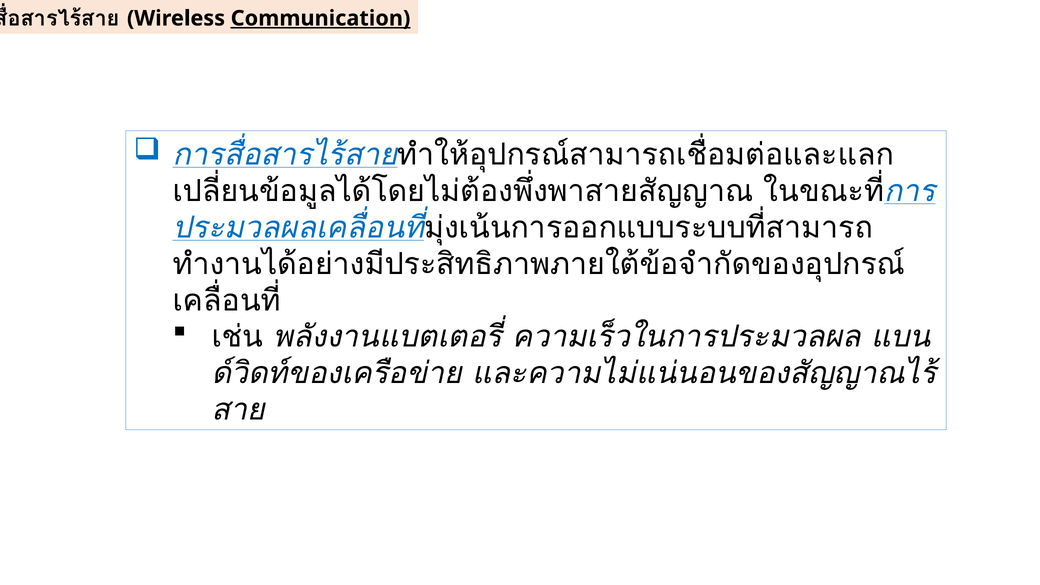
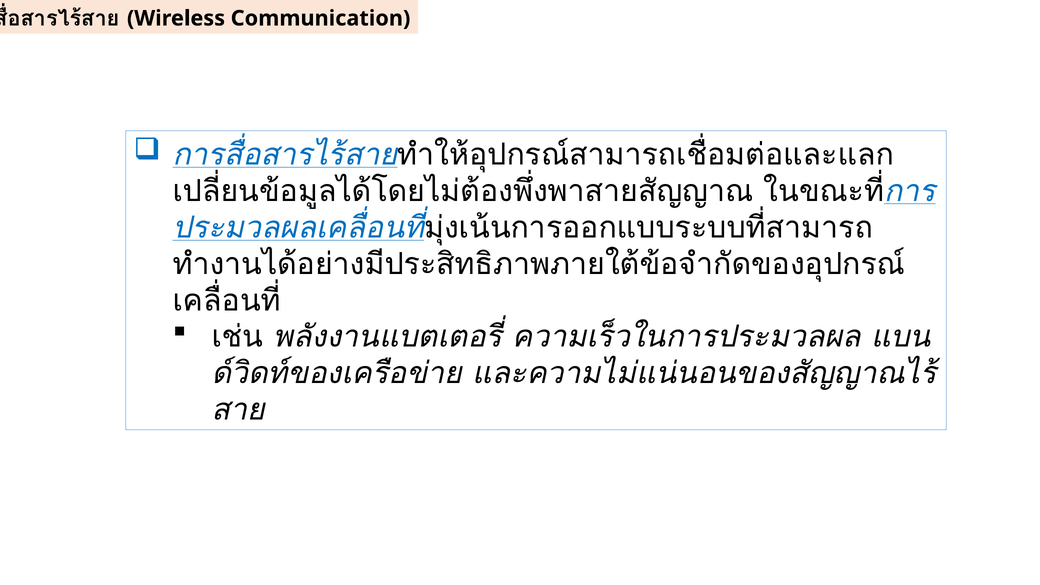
Communication underline: present -> none
